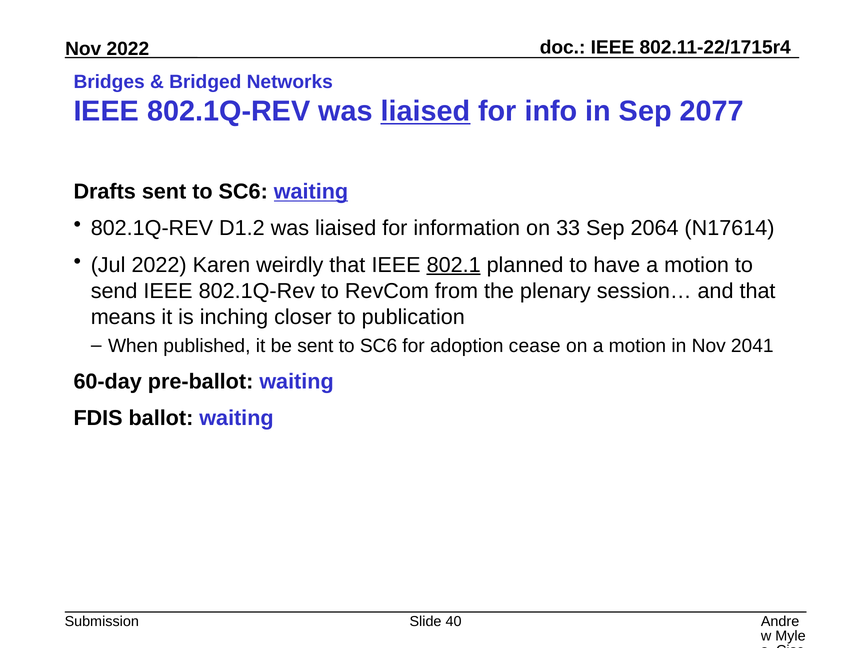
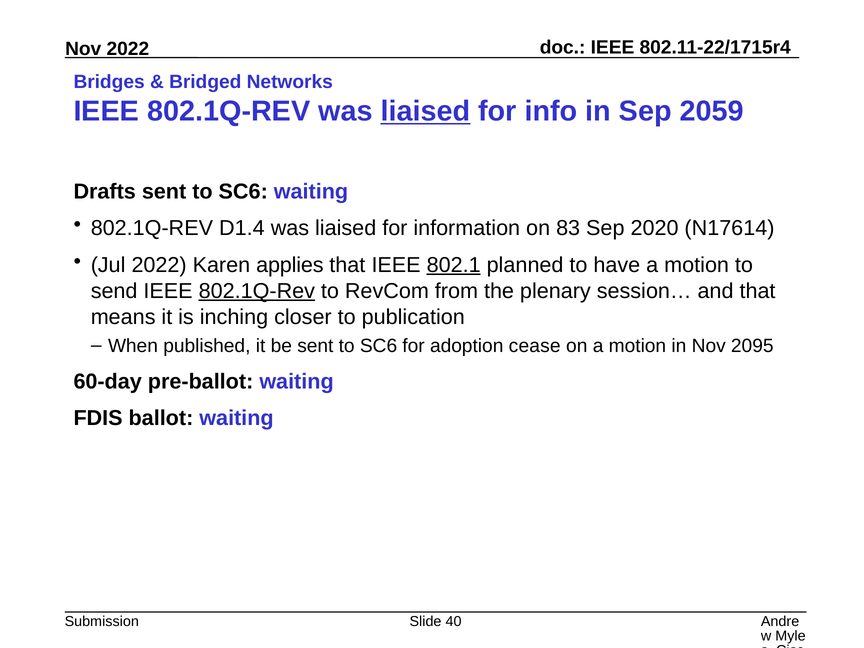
2077: 2077 -> 2059
waiting at (311, 192) underline: present -> none
D1.2: D1.2 -> D1.4
33: 33 -> 83
2064: 2064 -> 2020
weirdly: weirdly -> applies
802.1Q-Rev at (257, 291) underline: none -> present
2041: 2041 -> 2095
